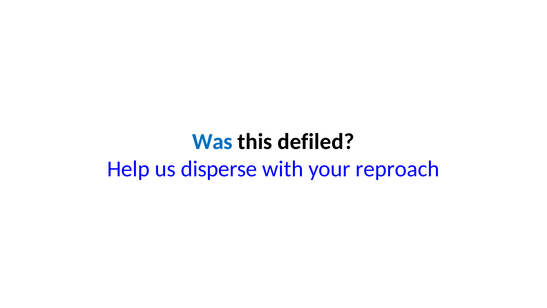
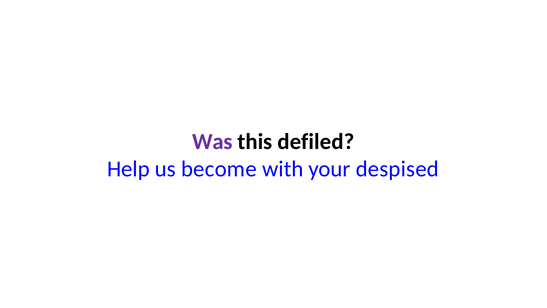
Was colour: blue -> purple
disperse: disperse -> become
reproach: reproach -> despised
